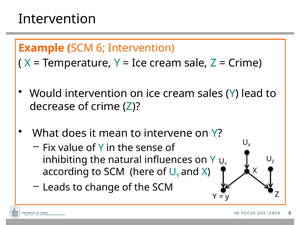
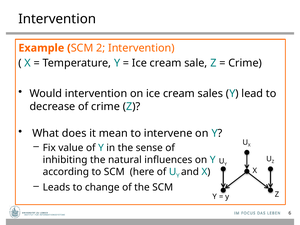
6 at (101, 48): 6 -> 2
